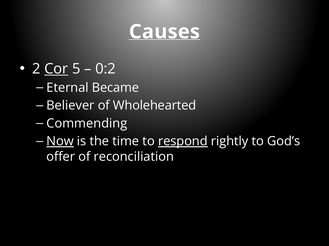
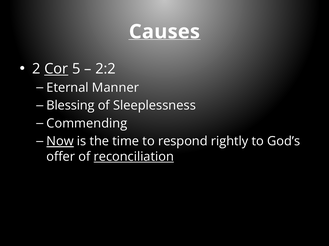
0:2: 0:2 -> 2:2
Became: Became -> Manner
Believer: Believer -> Blessing
Wholehearted: Wholehearted -> Sleeplessness
respond underline: present -> none
reconciliation underline: none -> present
